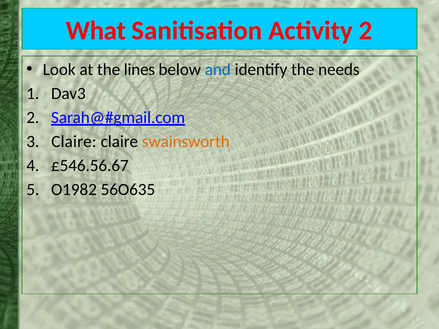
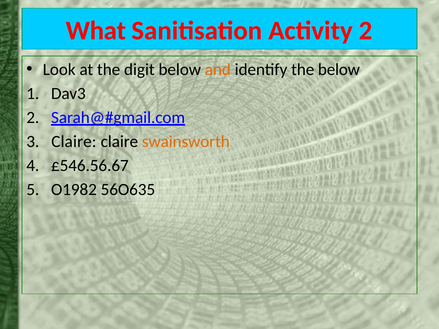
lines: lines -> digit
and colour: blue -> orange
the needs: needs -> below
